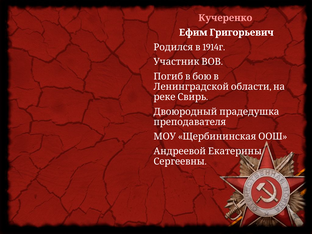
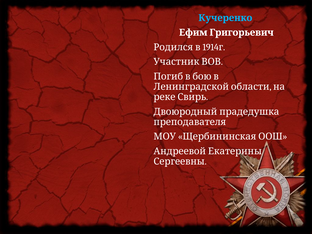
Кучеренко colour: pink -> light blue
